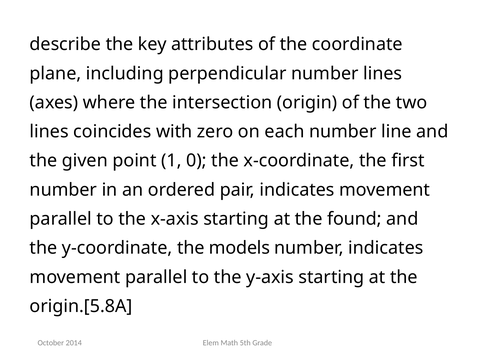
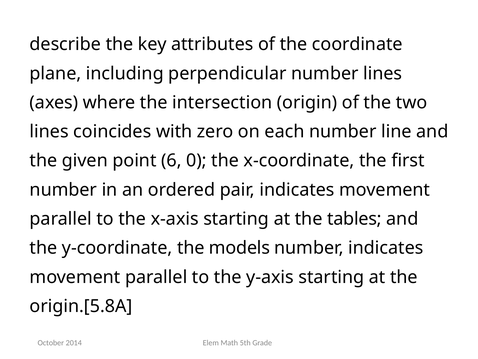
1: 1 -> 6
found: found -> tables
